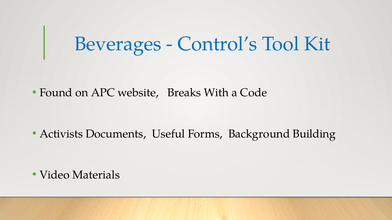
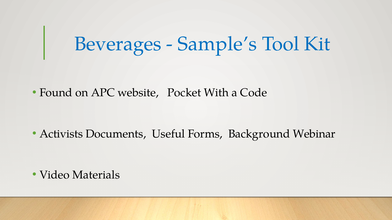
Control’s: Control’s -> Sample’s
Breaks: Breaks -> Pocket
Building: Building -> Webinar
